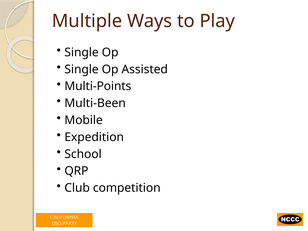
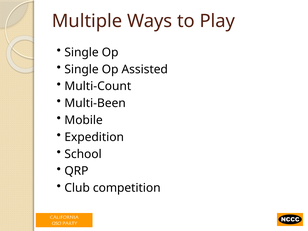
Multi-Points: Multi-Points -> Multi-Count
